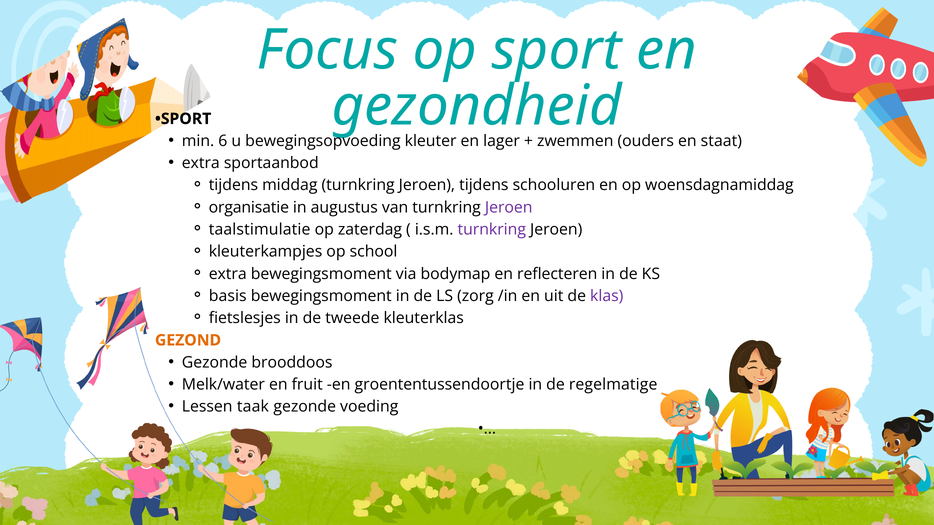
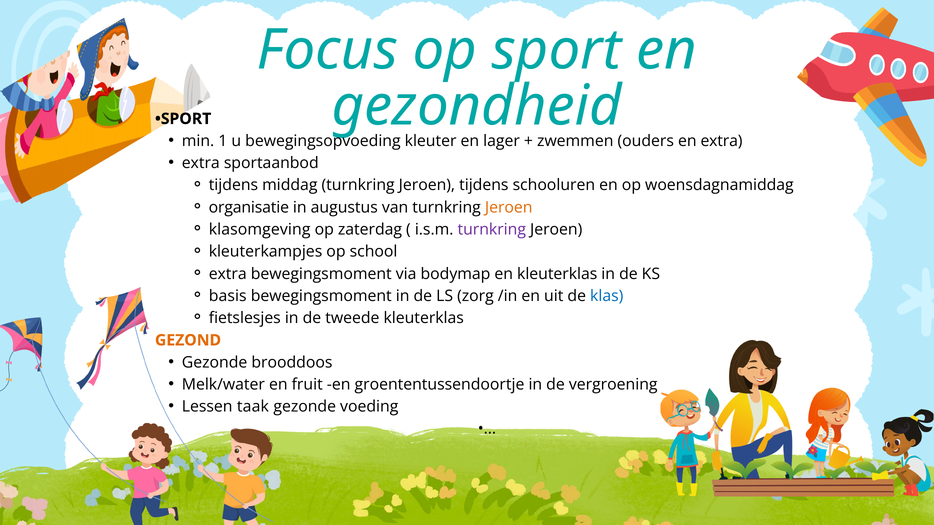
6: 6 -> 1
en staat: staat -> extra
Jeroen at (509, 208) colour: purple -> orange
taalstimulatie: taalstimulatie -> klasomgeving
en reflecteren: reflecteren -> kleuterklas
klas colour: purple -> blue
regelmatige: regelmatige -> vergroening
